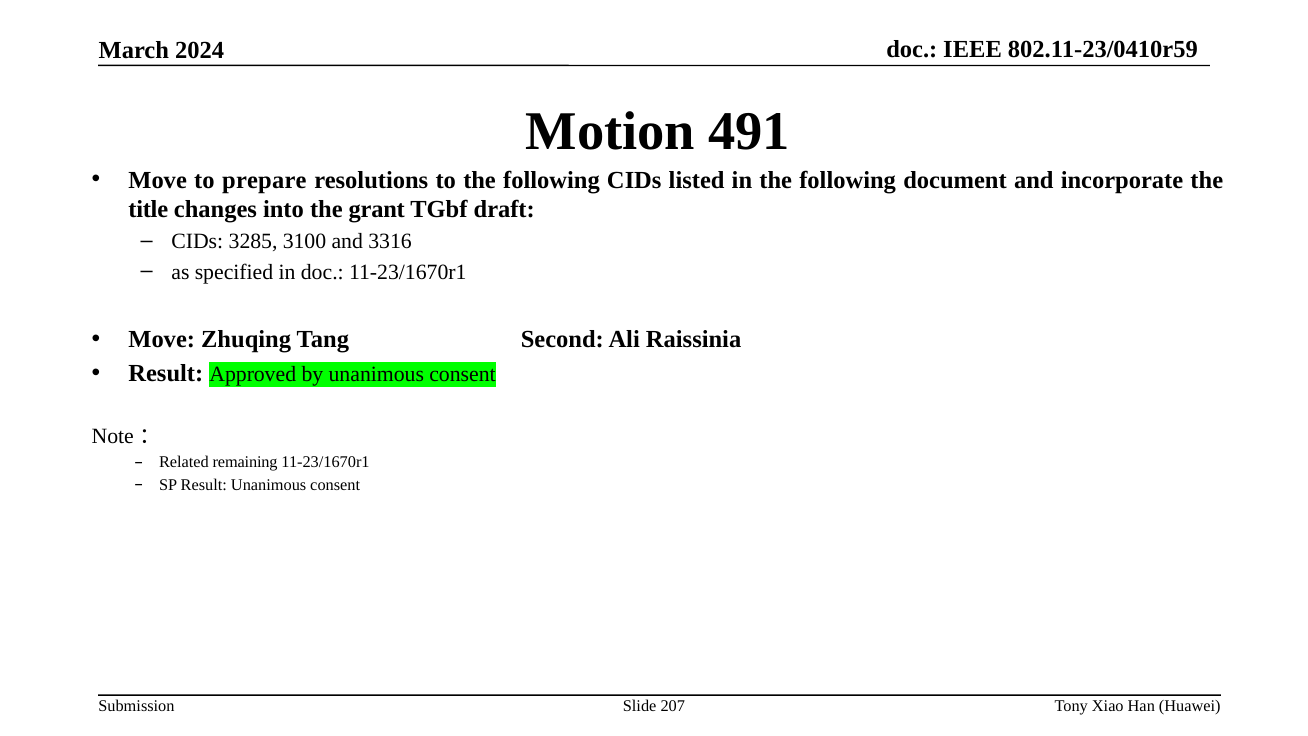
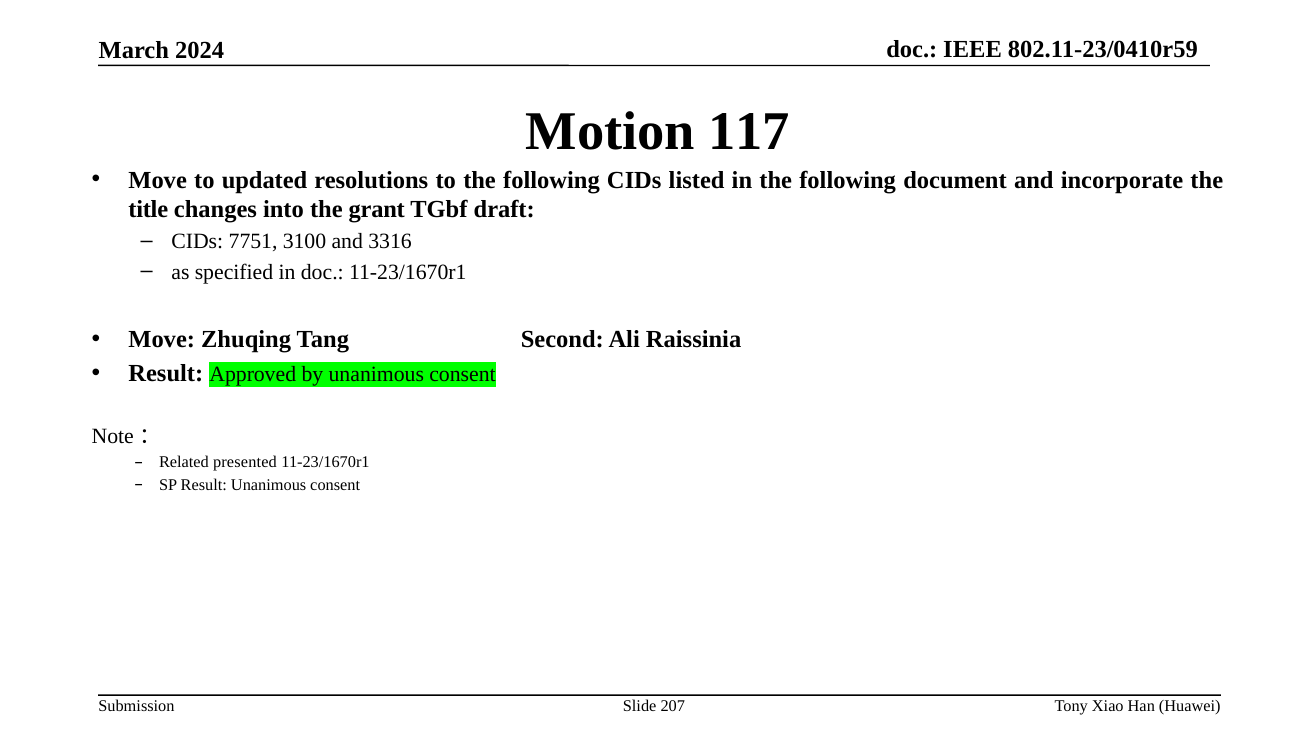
491: 491 -> 117
prepare: prepare -> updated
3285: 3285 -> 7751
remaining: remaining -> presented
